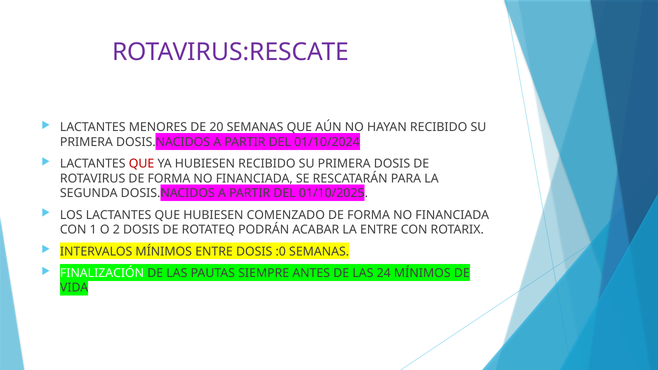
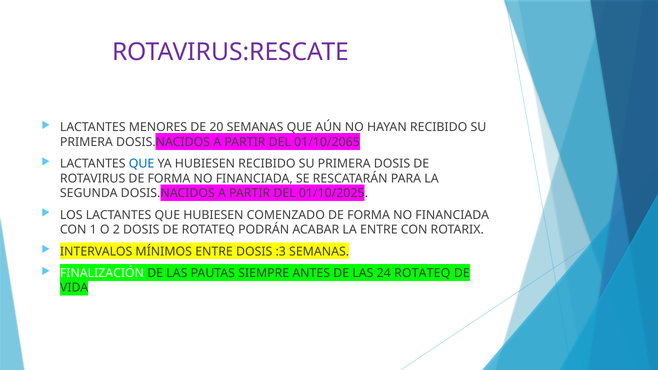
01/10/2024: 01/10/2024 -> 01/10/2065
QUE at (142, 164) colour: red -> blue
:0: :0 -> :3
24 MÍNIMOS: MÍNIMOS -> ROTATEQ
